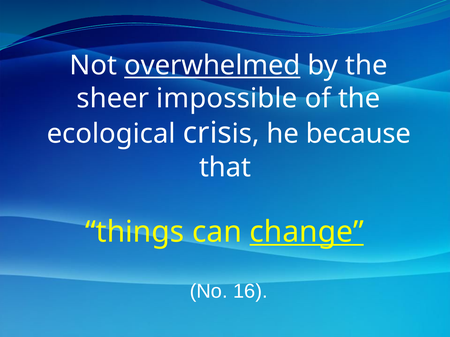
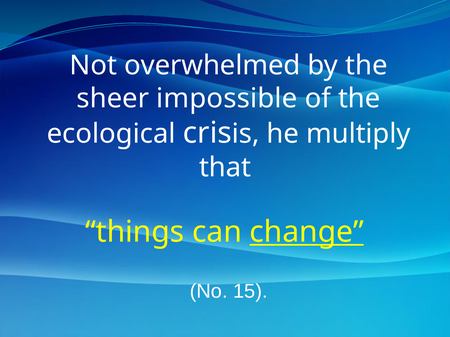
overwhelmed underline: present -> none
because: because -> multiply
16: 16 -> 15
